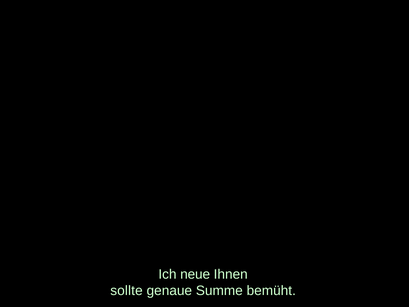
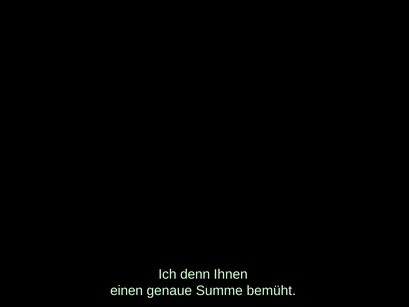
neue: neue -> denn
sollte: sollte -> einen
